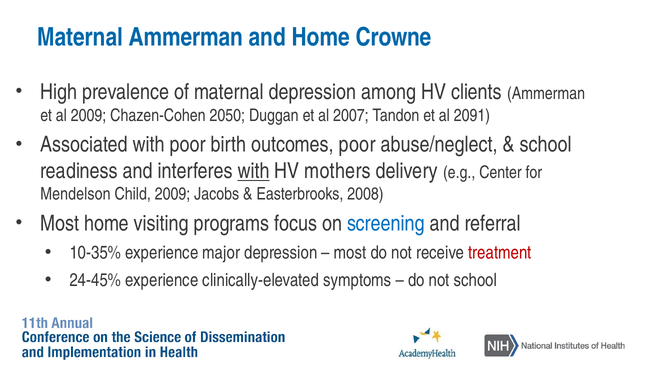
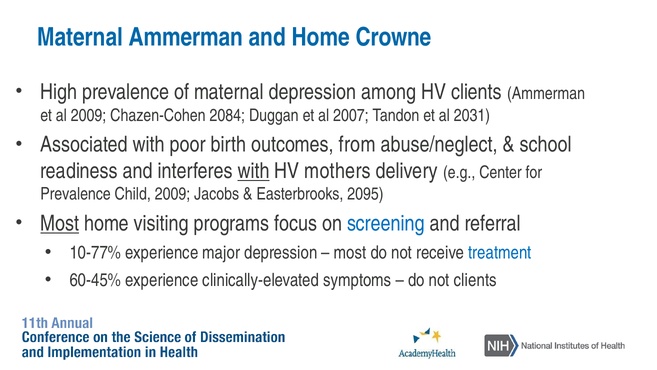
2050: 2050 -> 2084
2091: 2091 -> 2031
outcomes poor: poor -> from
Mendelson at (75, 194): Mendelson -> Prevalence
2008: 2008 -> 2095
Most at (60, 223) underline: none -> present
10-35%: 10-35% -> 10-77%
treatment colour: red -> blue
24-45%: 24-45% -> 60-45%
not school: school -> clients
